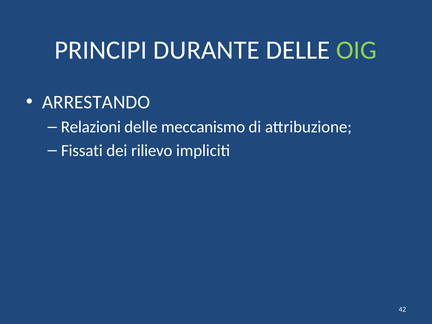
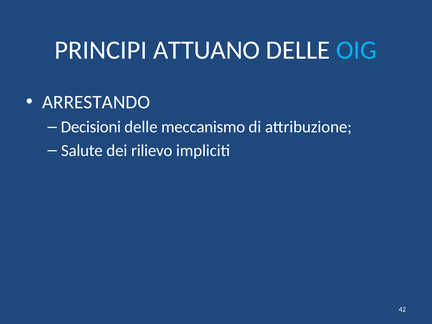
DURANTE: DURANTE -> ATTUANO
OIG colour: light green -> light blue
Relazioni: Relazioni -> Decisioni
Fissati: Fissati -> Salute
